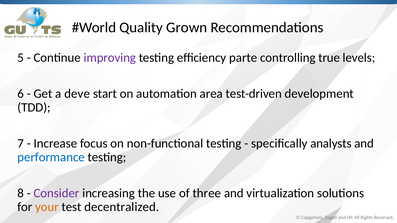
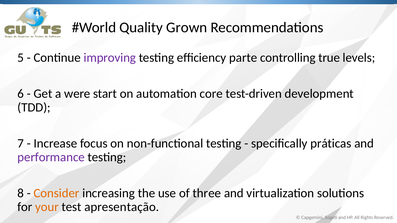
deve: deve -> were
area: area -> core
analysts: analysts -> práticas
performance colour: blue -> purple
Consider colour: purple -> orange
decentralized: decentralized -> apresentação
